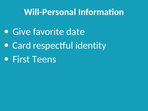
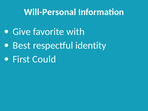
date: date -> with
Card: Card -> Best
Teens: Teens -> Could
